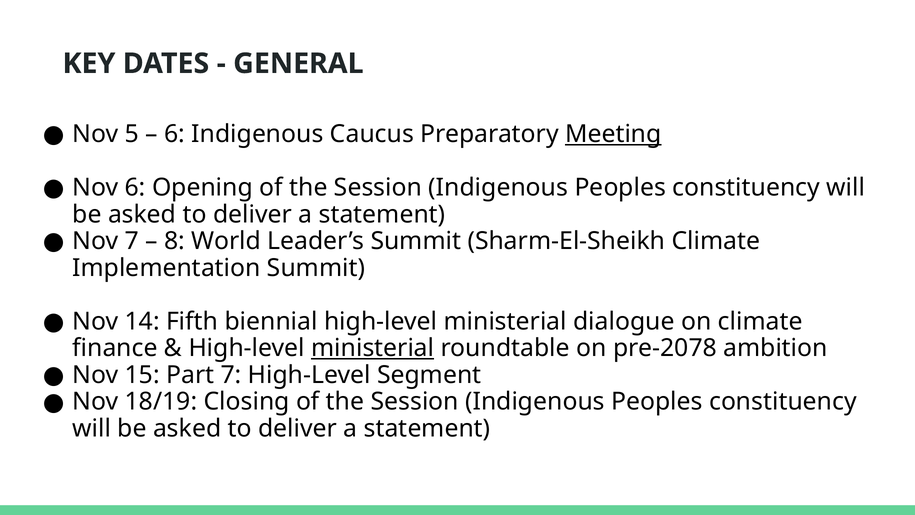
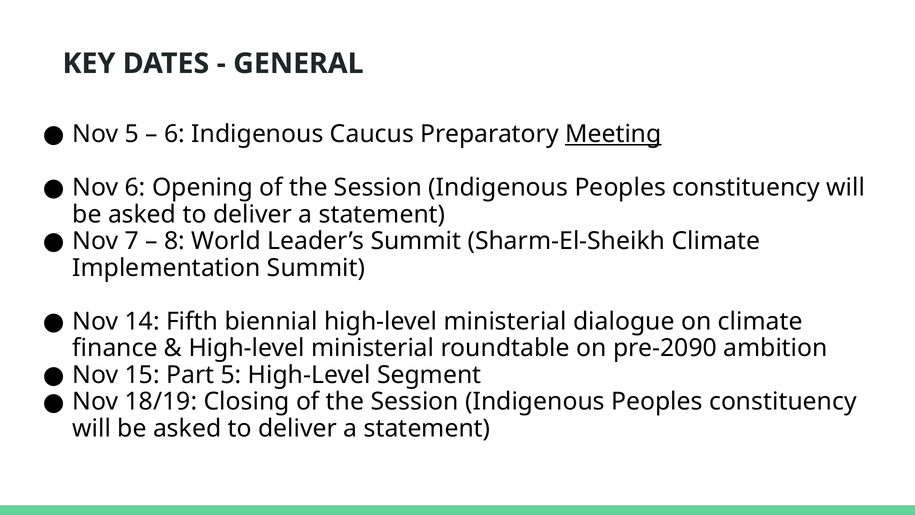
ministerial at (373, 348) underline: present -> none
pre-2078: pre-2078 -> pre-2090
Part 7: 7 -> 5
